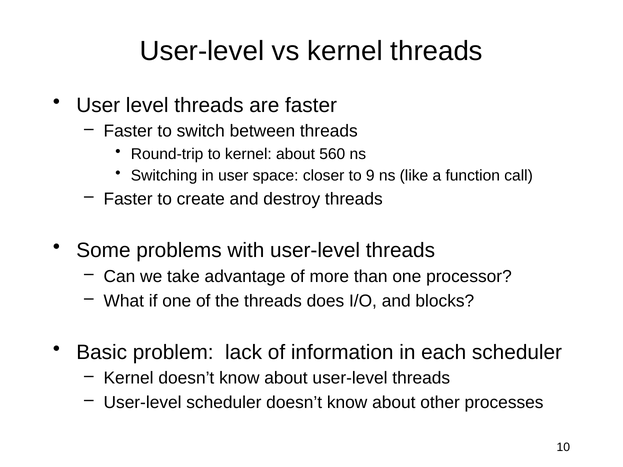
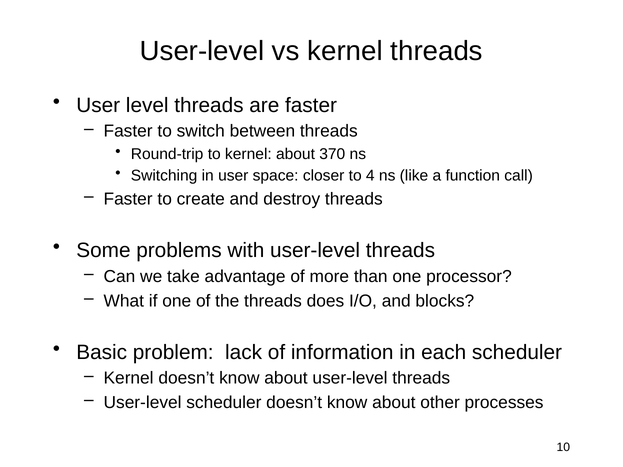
560: 560 -> 370
9: 9 -> 4
